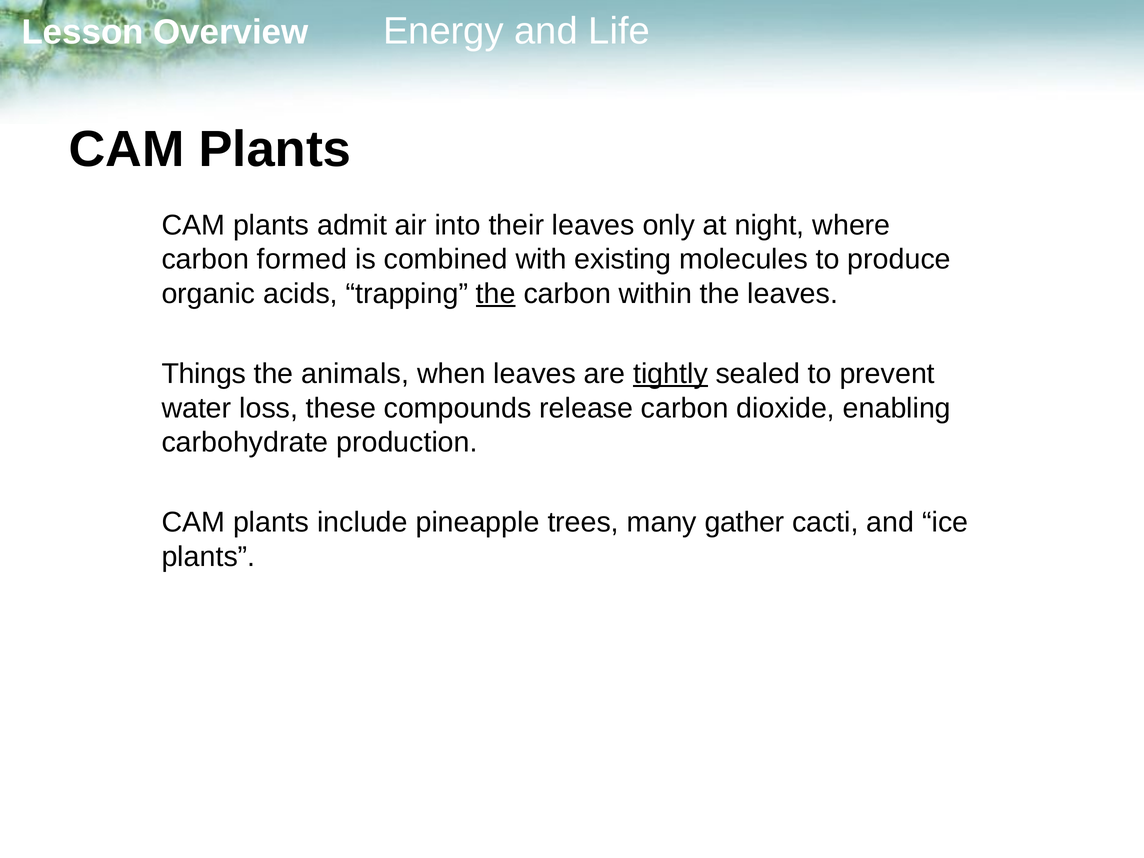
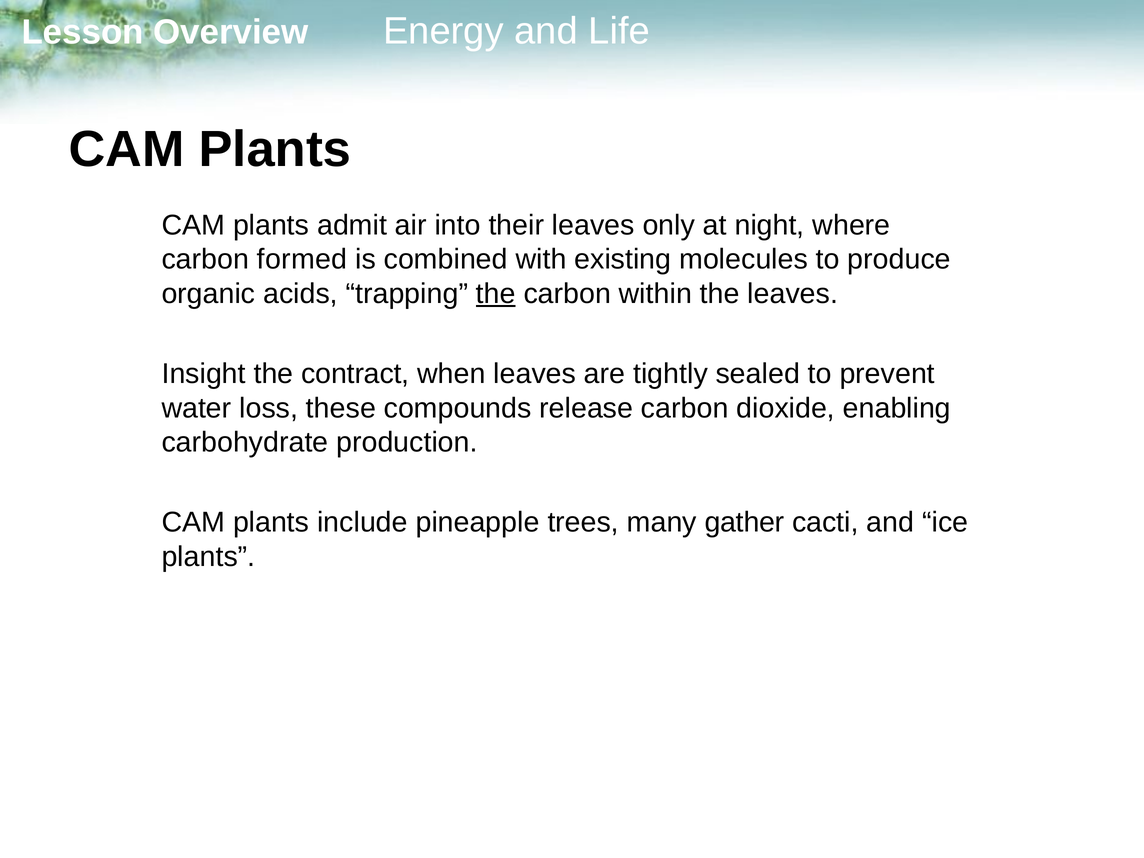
Things: Things -> Insight
animals: animals -> contract
tightly underline: present -> none
